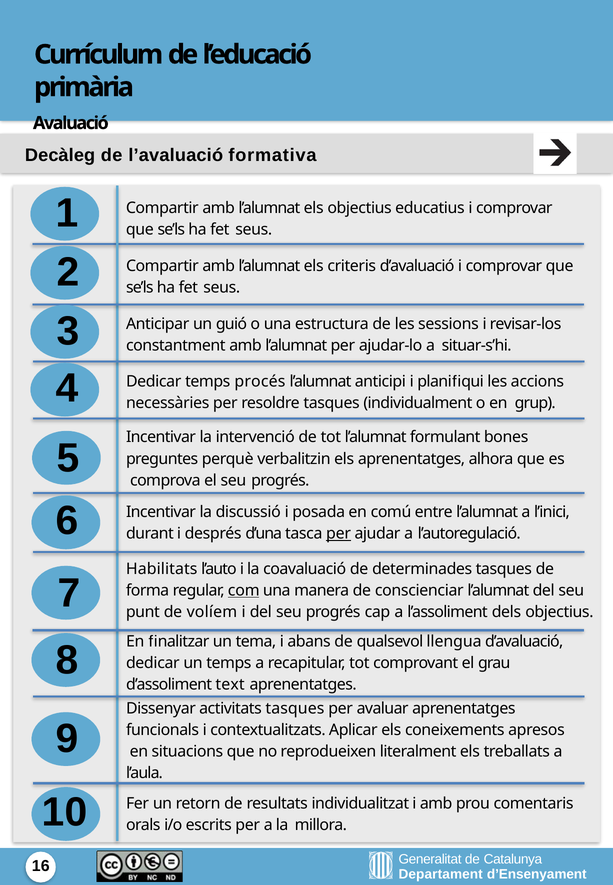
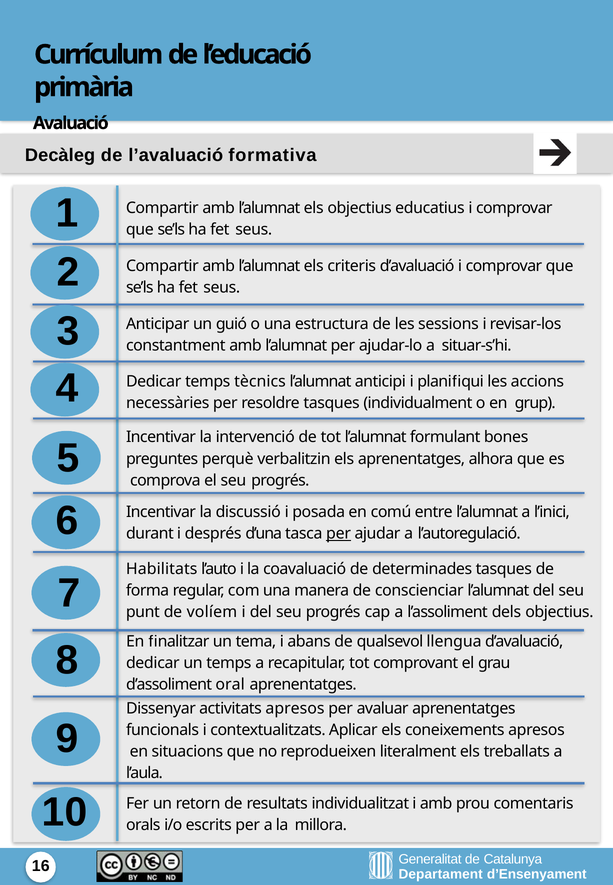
procés: procés -> tècnics
com underline: present -> none
text: text -> oral
activitats tasques: tasques -> apresos
